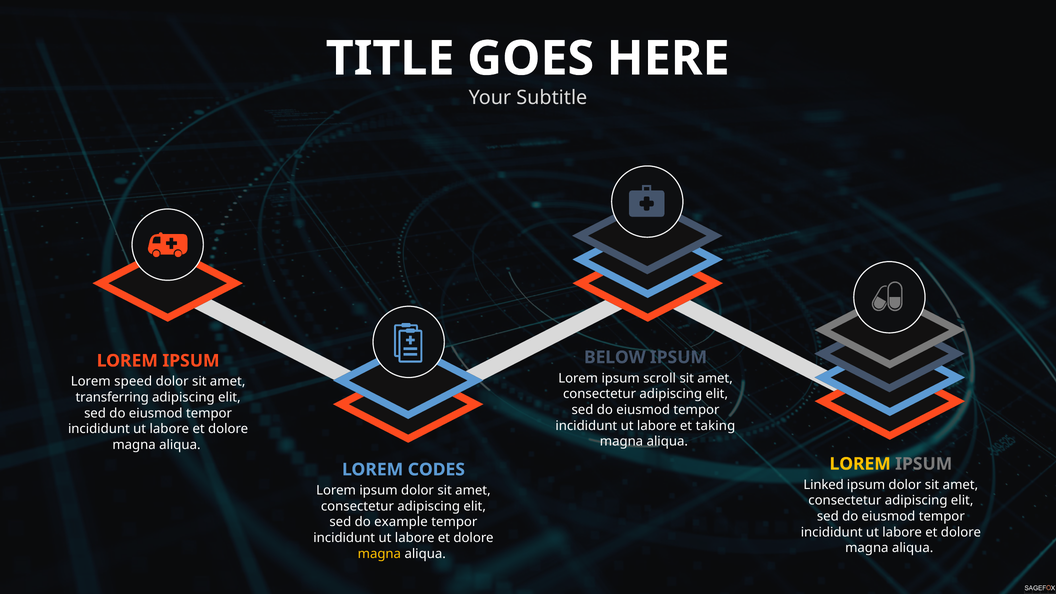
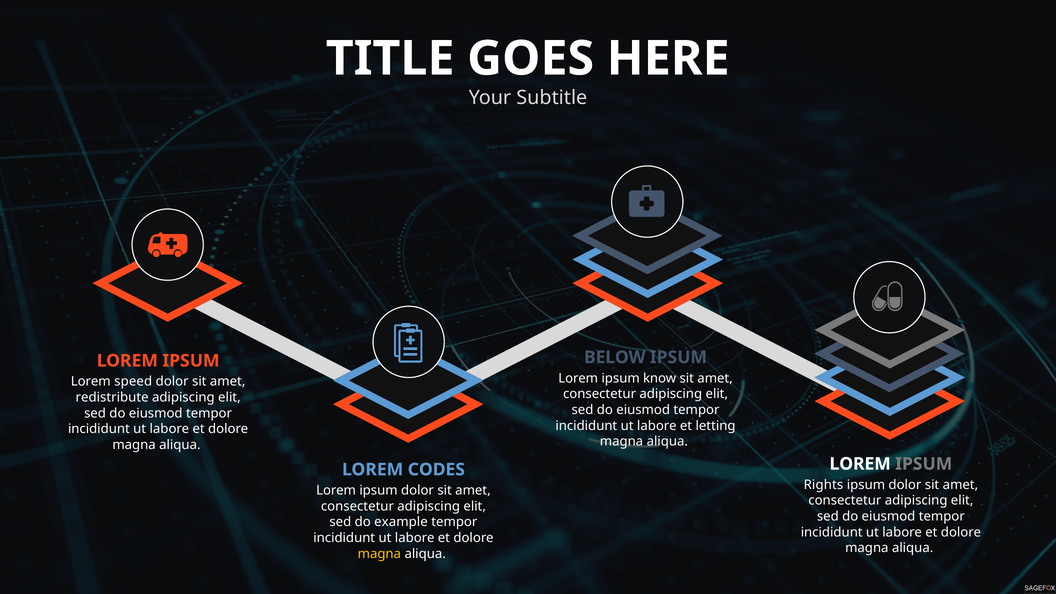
scroll: scroll -> know
transferring: transferring -> redistribute
taking: taking -> letting
LOREM at (860, 464) colour: yellow -> white
Linked: Linked -> Rights
